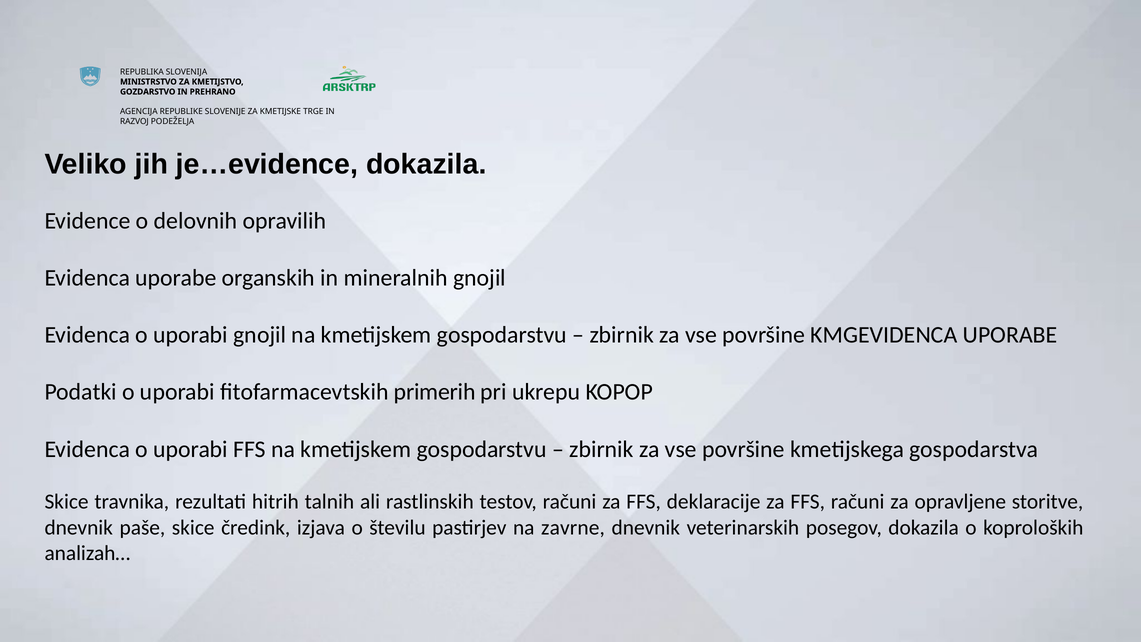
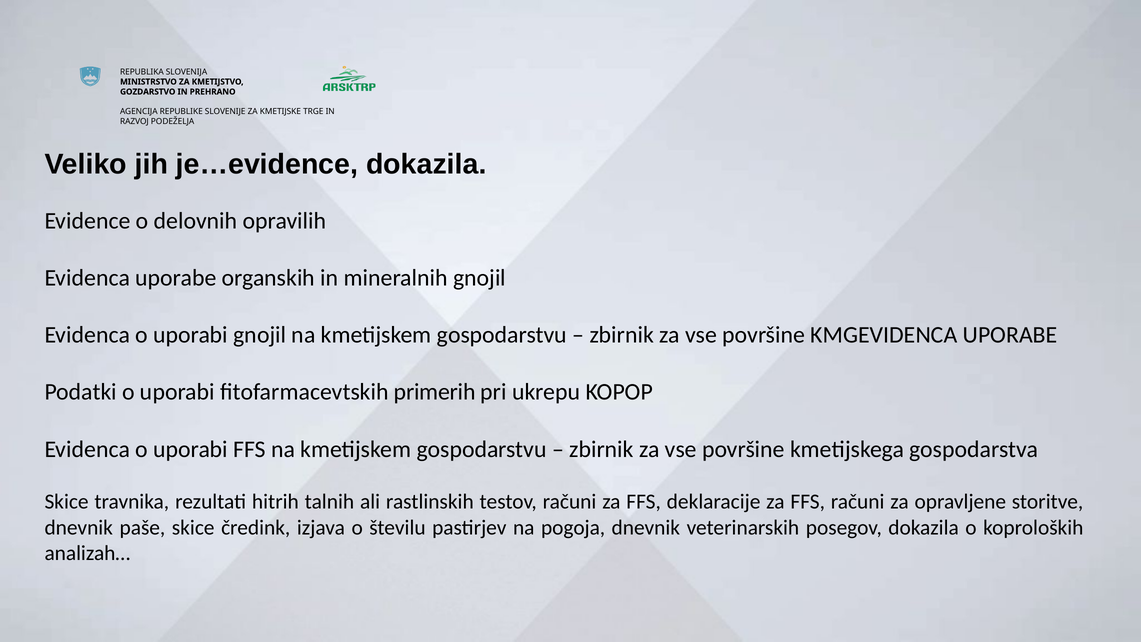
zavrne: zavrne -> pogoja
